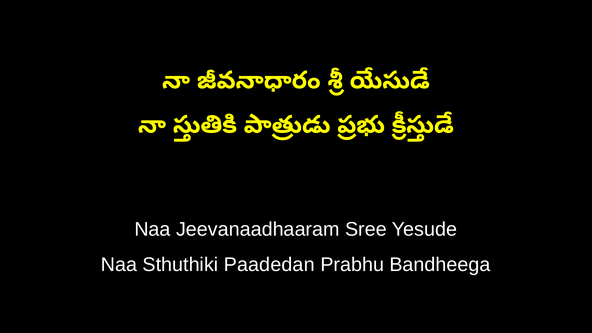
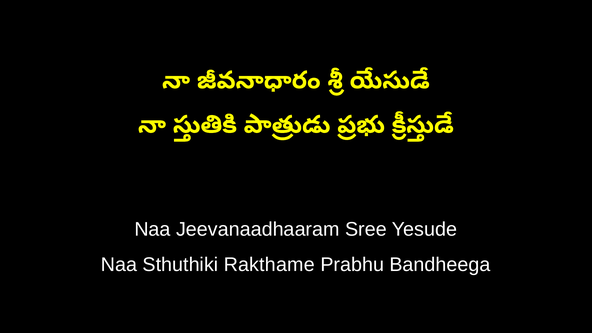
Paadedan: Paadedan -> Rakthame
